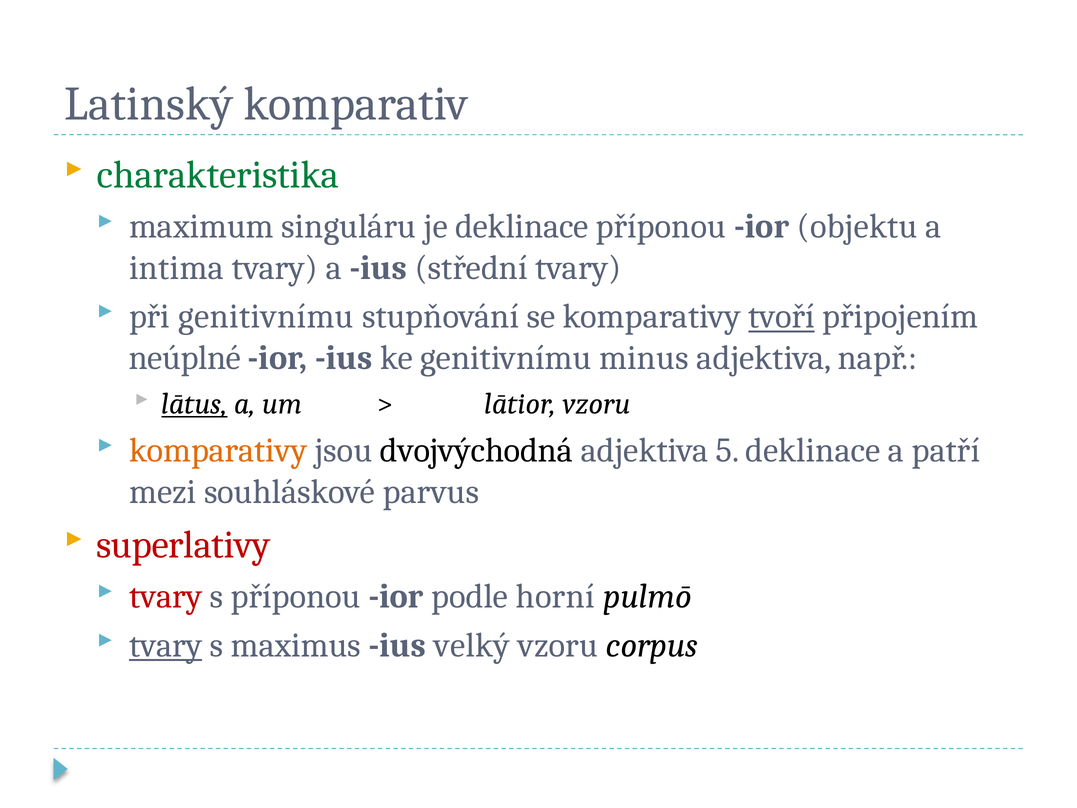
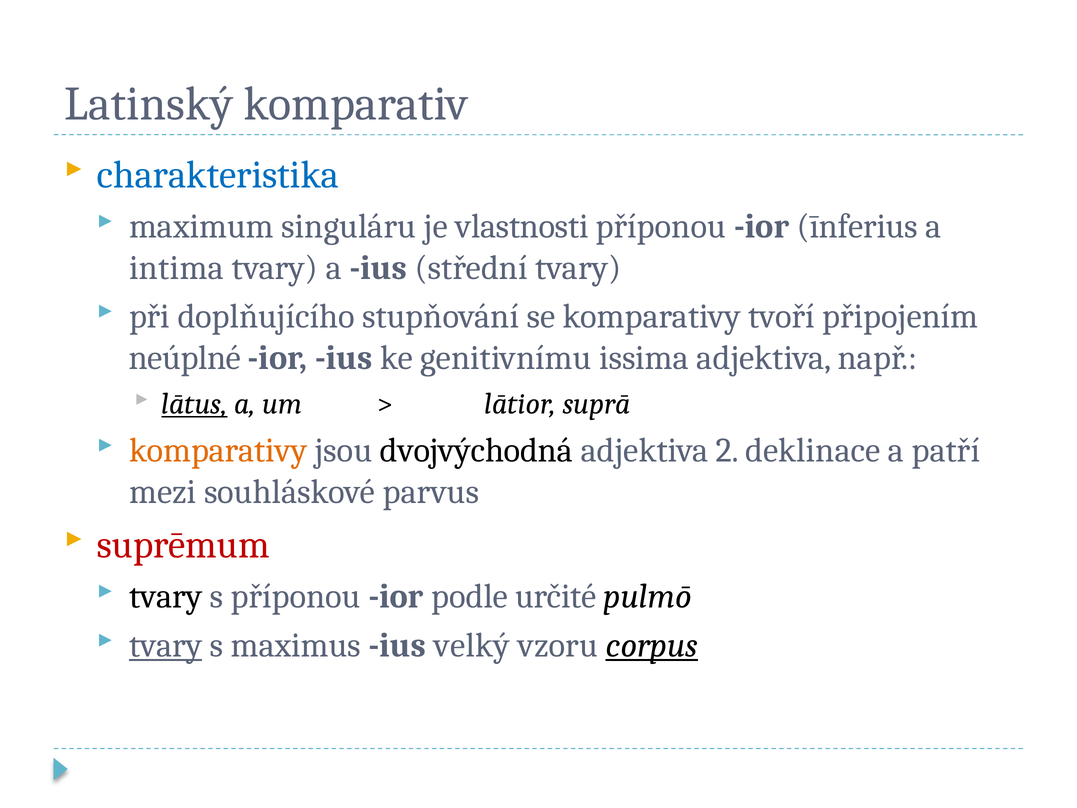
charakteristika colour: green -> blue
je deklinace: deklinace -> vlastnosti
objektu: objektu -> īnferius
při genitivnímu: genitivnímu -> doplňujícího
tvoří underline: present -> none
minus: minus -> issima
lātior vzoru: vzoru -> suprā
5: 5 -> 2
superlativy: superlativy -> suprēmum
tvary at (166, 596) colour: red -> black
horní: horní -> určité
corpus underline: none -> present
